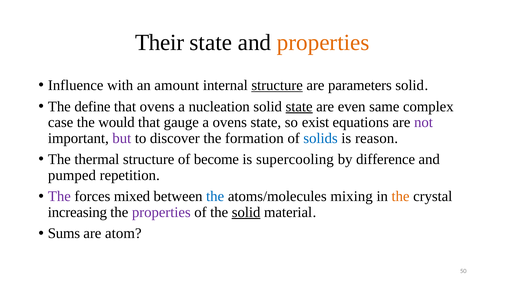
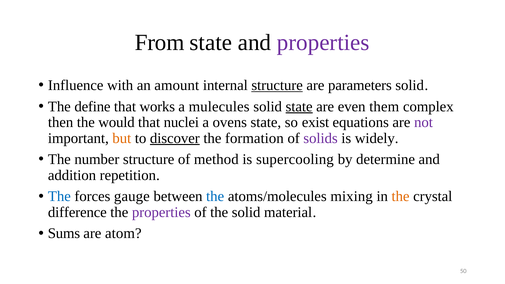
Their: Their -> From
properties at (323, 42) colour: orange -> purple
that ovens: ovens -> works
nucleation: nucleation -> mulecules
same: same -> them
case: case -> then
gauge: gauge -> nuclei
but colour: purple -> orange
discover underline: none -> present
solids colour: blue -> purple
reason: reason -> widely
thermal: thermal -> number
become: become -> method
difference: difference -> determine
pumped: pumped -> addition
The at (59, 196) colour: purple -> blue
mixed: mixed -> gauge
increasing: increasing -> difference
solid at (246, 212) underline: present -> none
